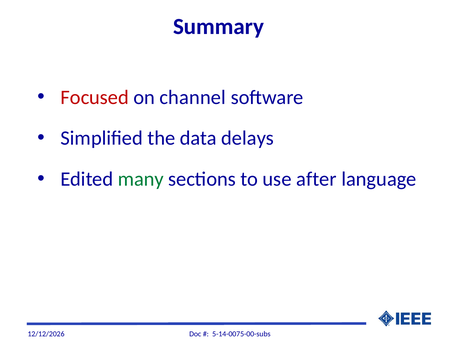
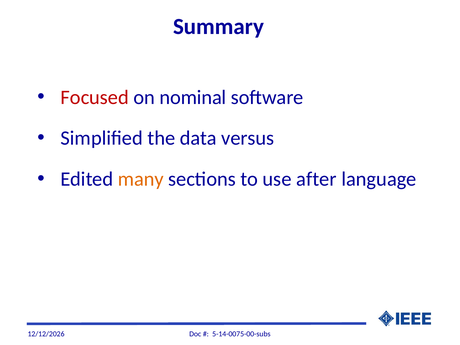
channel: channel -> nominal
delays: delays -> versus
many colour: green -> orange
